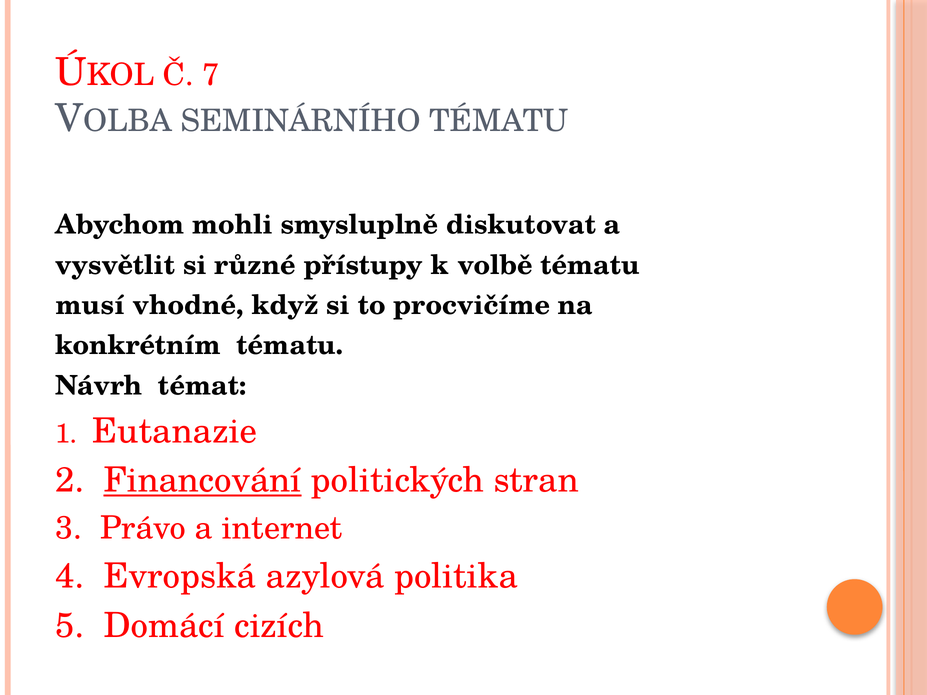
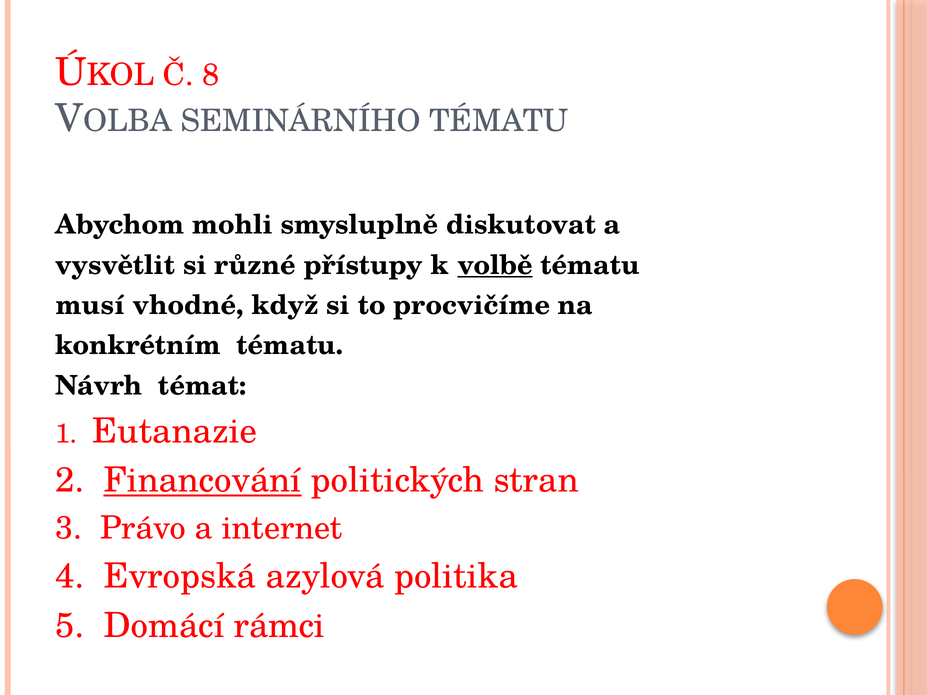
7: 7 -> 8
volbě underline: none -> present
cizích: cizích -> rámci
